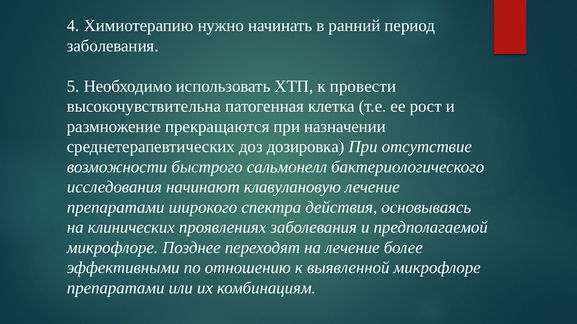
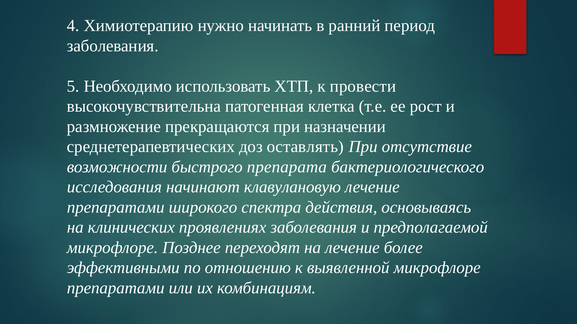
дозировка: дозировка -> оставлять
сальмонелл: сальмонелл -> препарата
